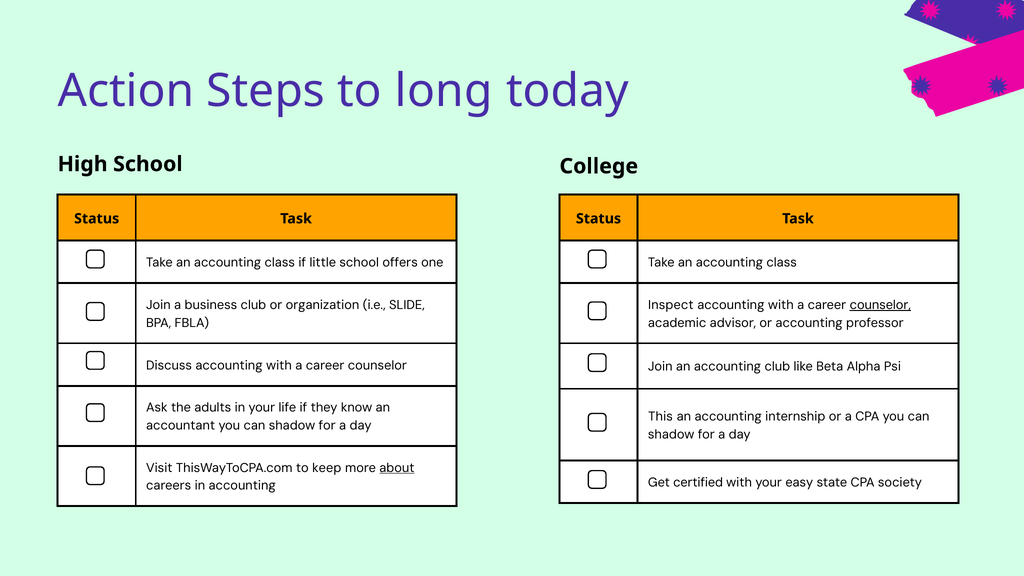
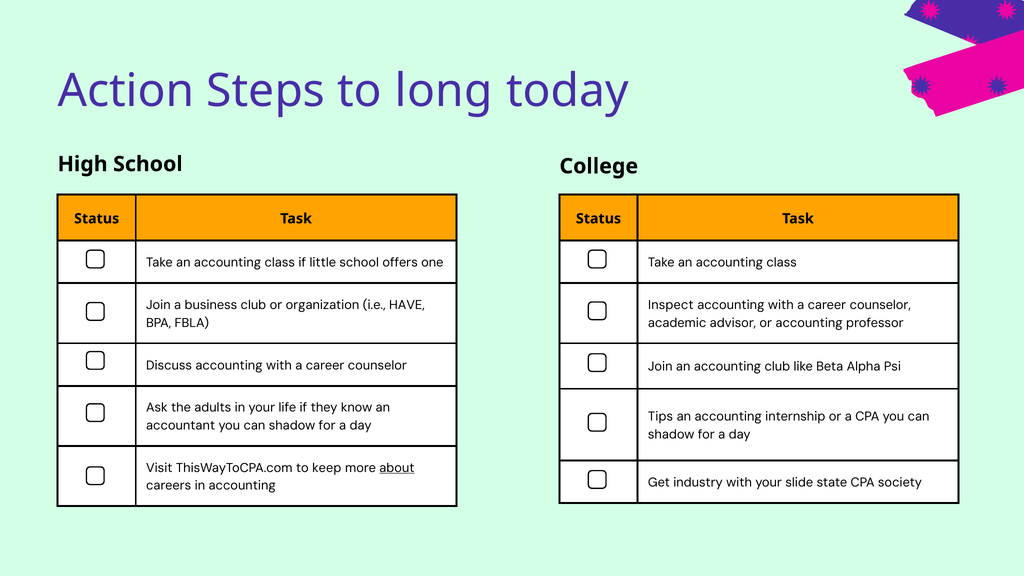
SLIDE: SLIDE -> HAVE
counselor at (880, 305) underline: present -> none
This: This -> Tips
certified: certified -> industry
easy: easy -> slide
